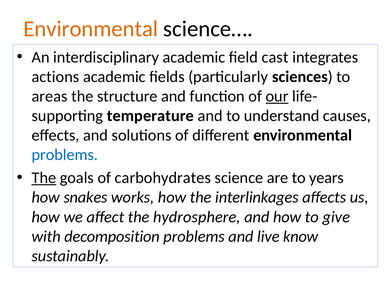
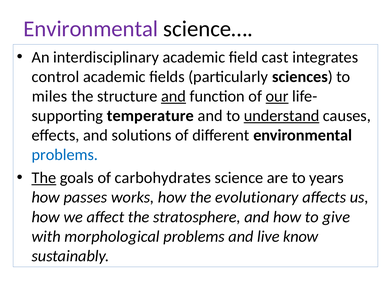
Environmental at (91, 29) colour: orange -> purple
actions: actions -> control
areas: areas -> miles
and at (174, 96) underline: none -> present
understand underline: none -> present
snakes: snakes -> passes
interlinkages: interlinkages -> evolutionary
hydrosphere: hydrosphere -> stratosphere
decomposition: decomposition -> morphological
